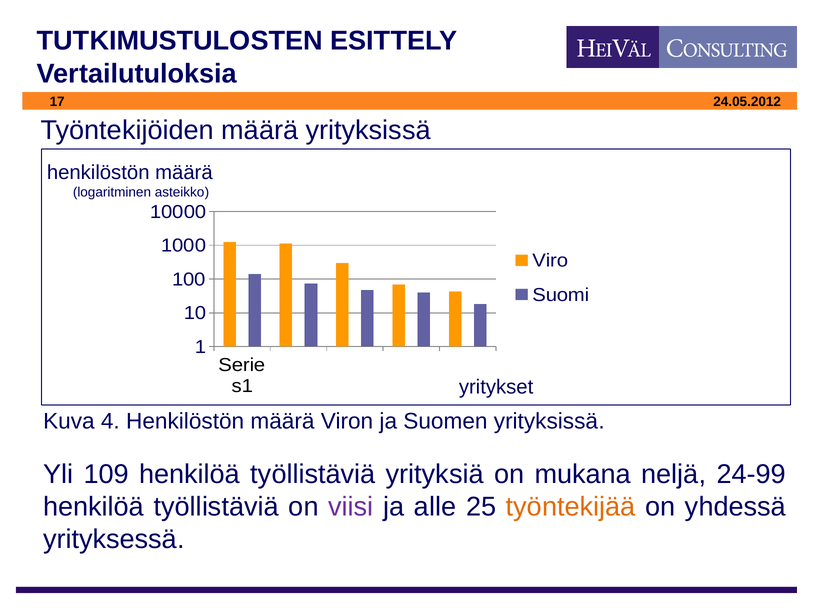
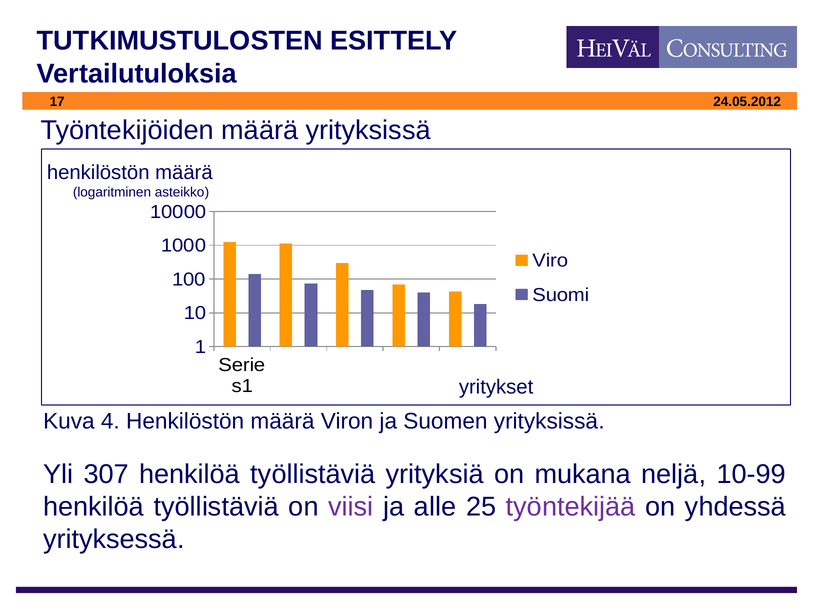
109: 109 -> 307
24-99: 24-99 -> 10-99
työntekijää colour: orange -> purple
